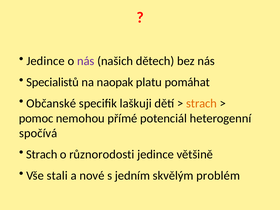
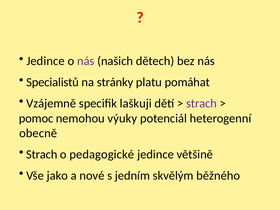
naopak: naopak -> stránky
Občanské: Občanské -> Vzájemně
strach at (202, 103) colour: orange -> purple
přímé: přímé -> výuky
spočívá: spočívá -> obecně
různorodosti: různorodosti -> pedagogické
stali: stali -> jako
problém: problém -> běžného
